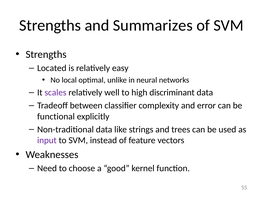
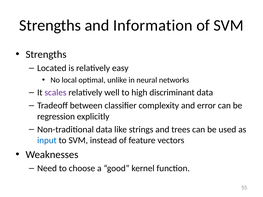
Summarizes: Summarizes -> Information
functional: functional -> regression
input colour: purple -> blue
